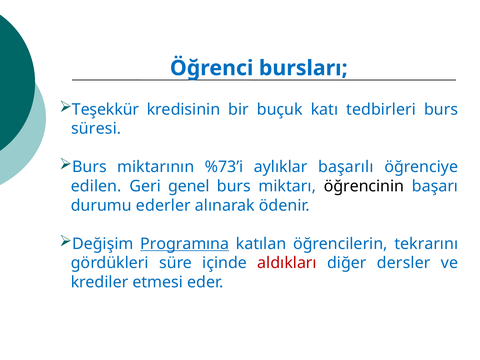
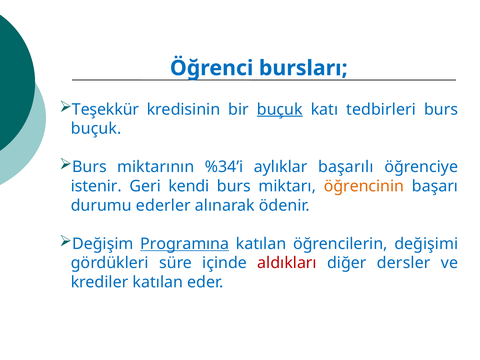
buçuk at (280, 109) underline: none -> present
süresi at (96, 129): süresi -> buçuk
%73’i: %73’i -> %34’i
edilen: edilen -> istenir
genel: genel -> kendi
öğrencinin colour: black -> orange
tekrarını: tekrarını -> değişimi
krediler etmesi: etmesi -> katılan
